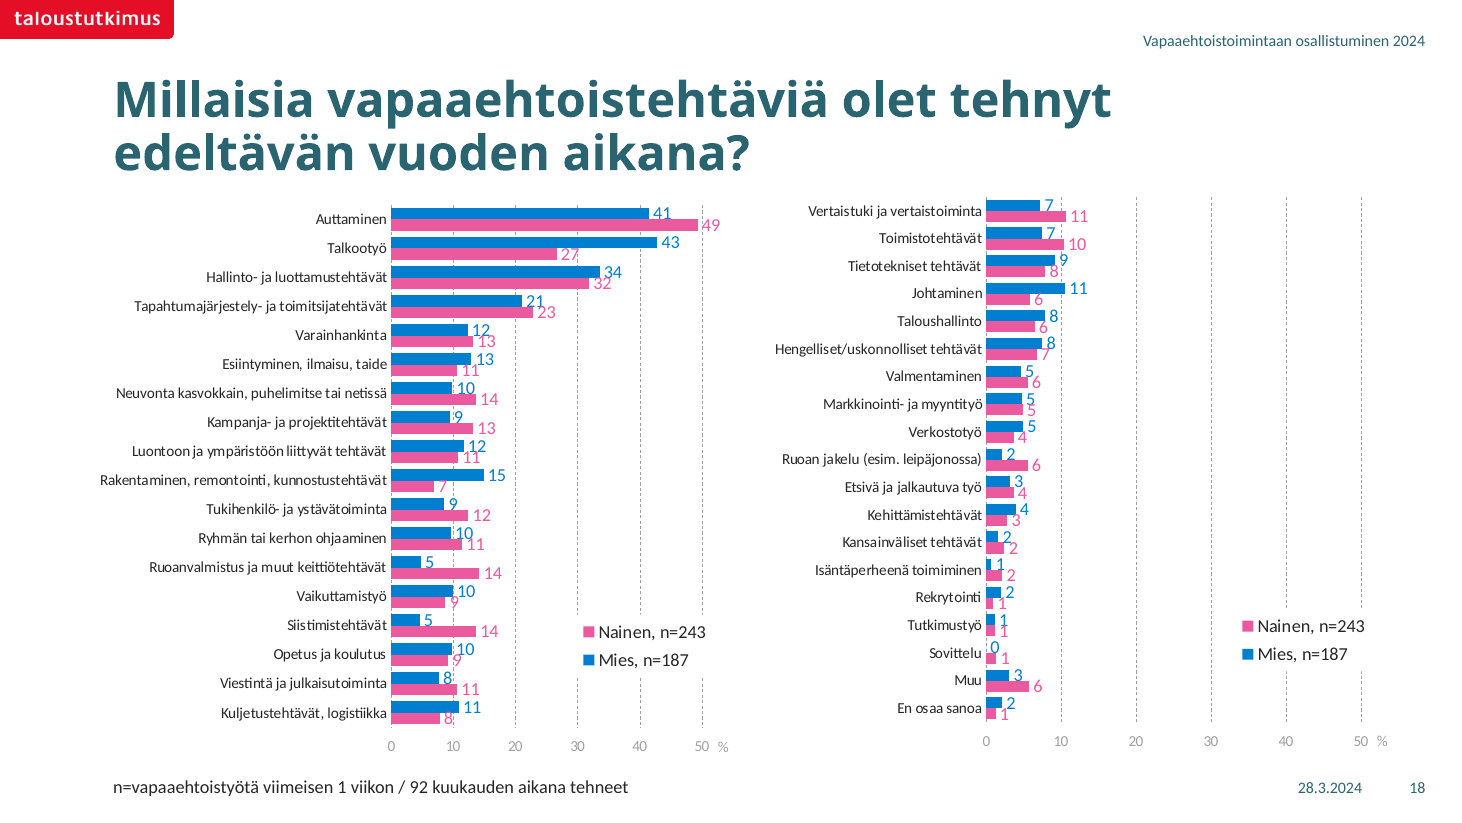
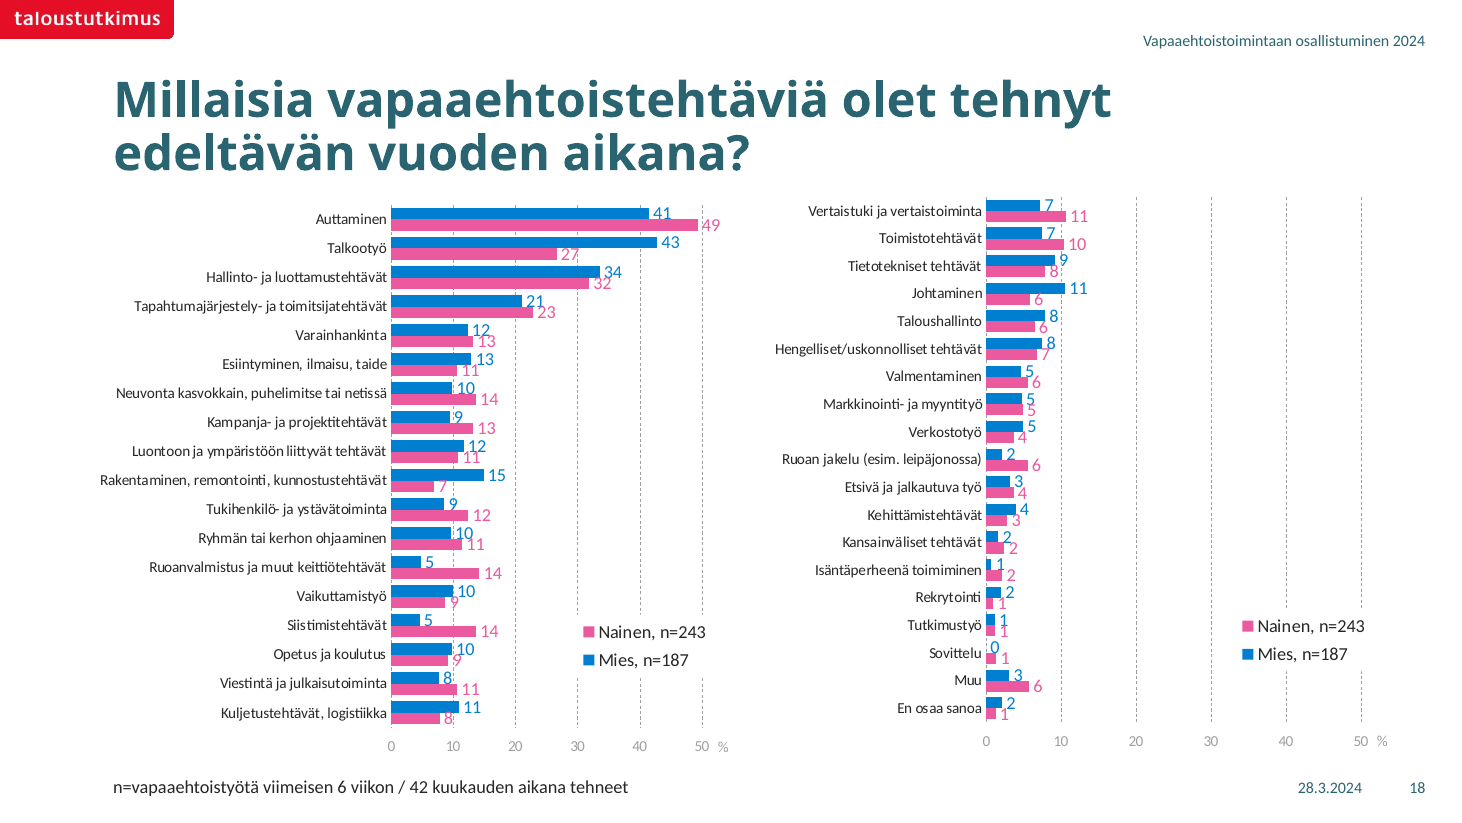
viimeisen 1: 1 -> 6
92: 92 -> 42
